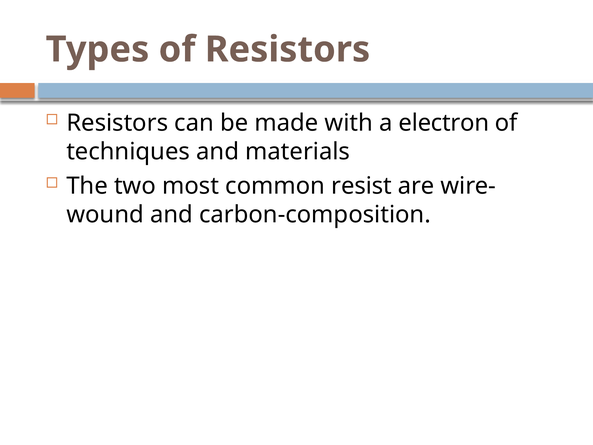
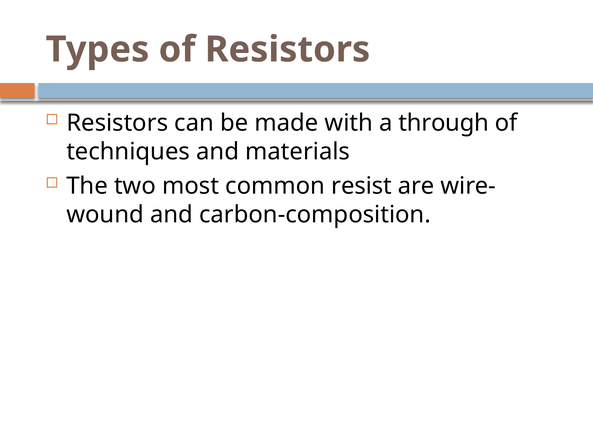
electron: electron -> through
